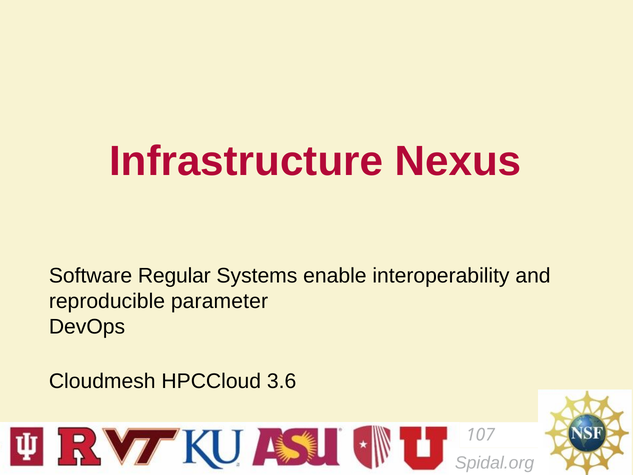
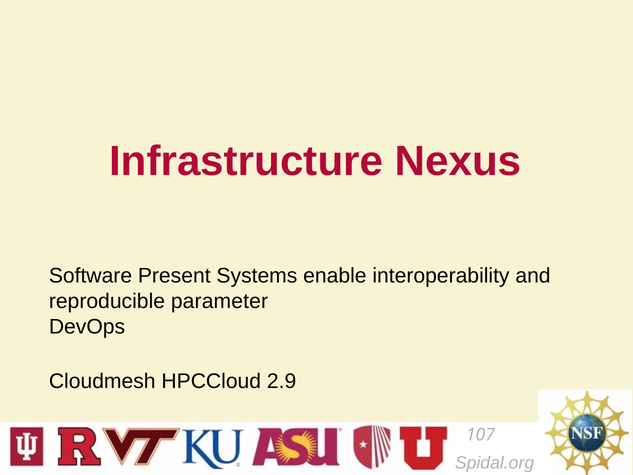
Regular: Regular -> Present
3.6: 3.6 -> 2.9
